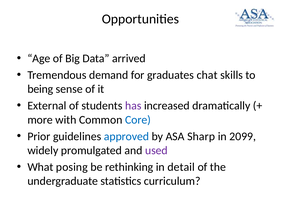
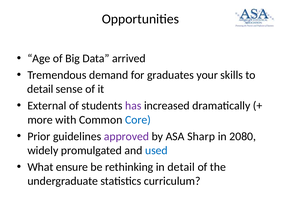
chat: chat -> your
being at (40, 89): being -> detail
approved colour: blue -> purple
2099: 2099 -> 2080
used colour: purple -> blue
posing: posing -> ensure
